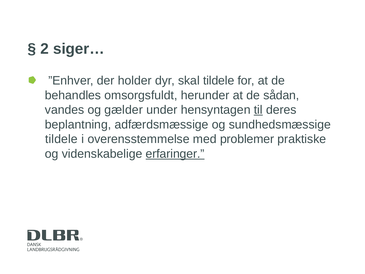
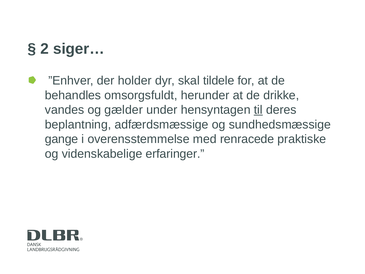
sådan: sådan -> drikke
tildele at (61, 139): tildele -> gange
problemer: problemer -> renracede
erfaringer underline: present -> none
